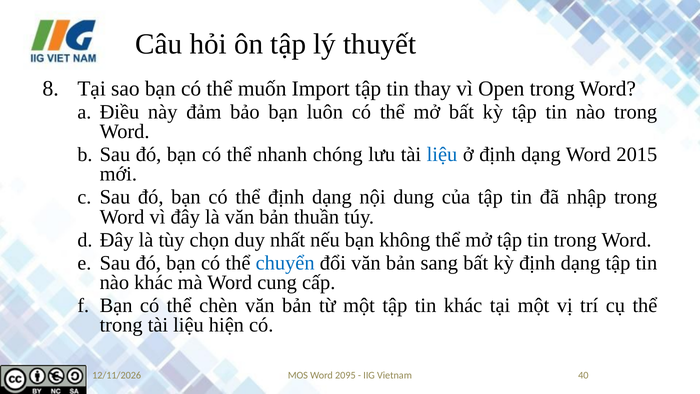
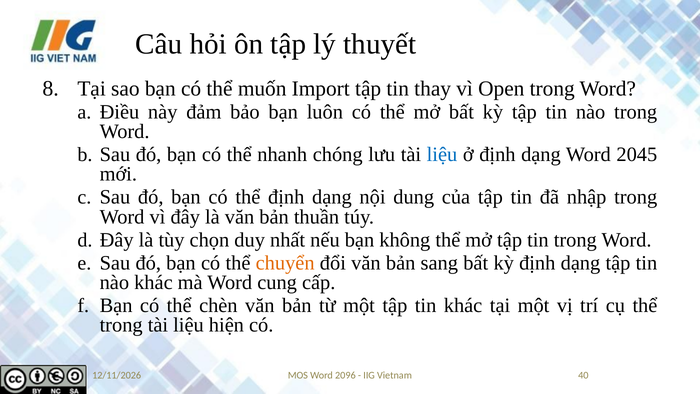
2015: 2015 -> 2045
chuyển colour: blue -> orange
2095: 2095 -> 2096
